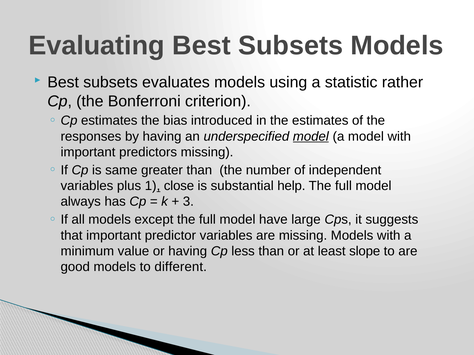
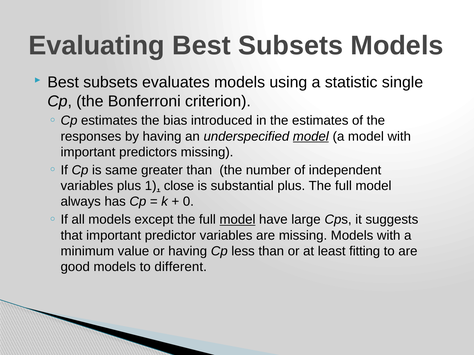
rather: rather -> single
substantial help: help -> plus
3: 3 -> 0
model at (237, 220) underline: none -> present
slope: slope -> fitting
